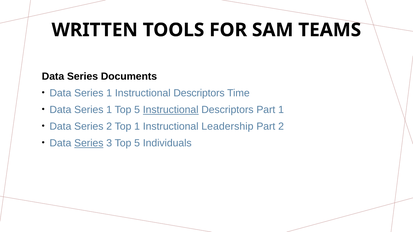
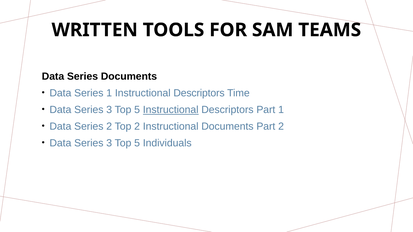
1 at (109, 110): 1 -> 3
Top 1: 1 -> 2
Instructional Leadership: Leadership -> Documents
Series at (89, 143) underline: present -> none
